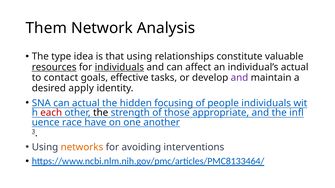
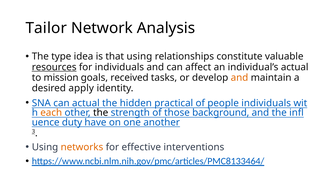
Them: Them -> Tailor
individuals at (119, 67) underline: present -> none
contact: contact -> mission
effective: effective -> received
and at (239, 78) colour: purple -> orange
focusing: focusing -> practical
each colour: red -> orange
appropriate: appropriate -> background
race: race -> duty
avoiding: avoiding -> effective
